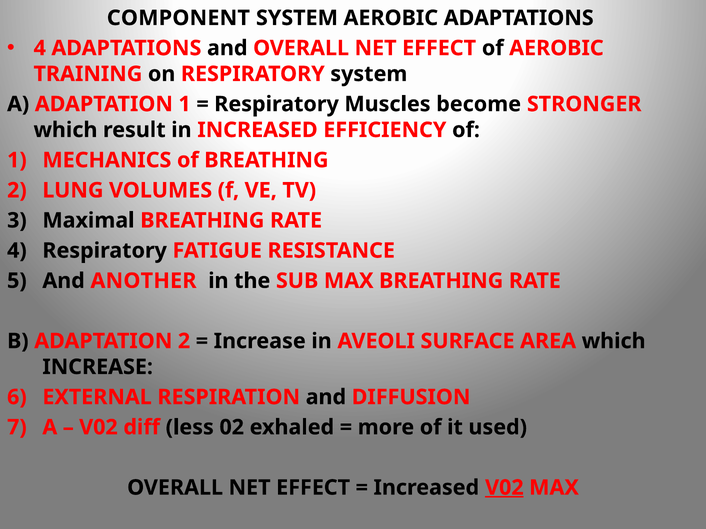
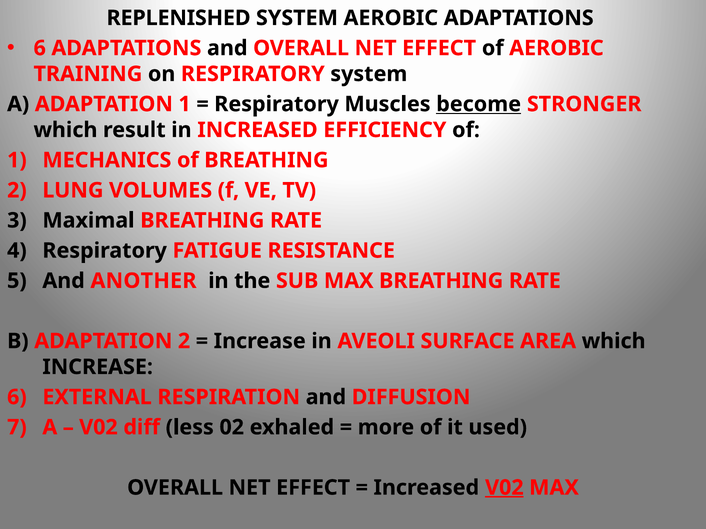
COMPONENT: COMPONENT -> REPLENISHED
4 at (40, 48): 4 -> 6
become underline: none -> present
